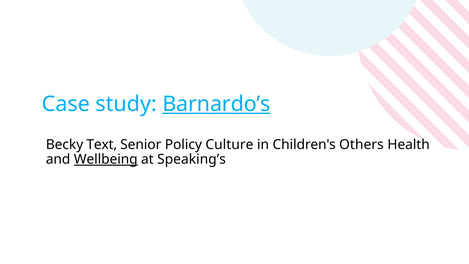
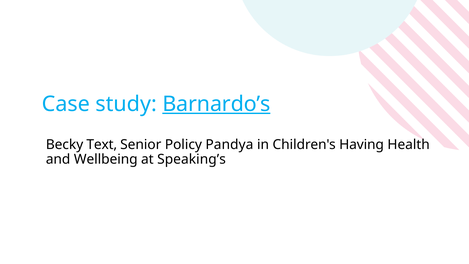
Culture: Culture -> Pandya
Others: Others -> Having
Wellbeing underline: present -> none
